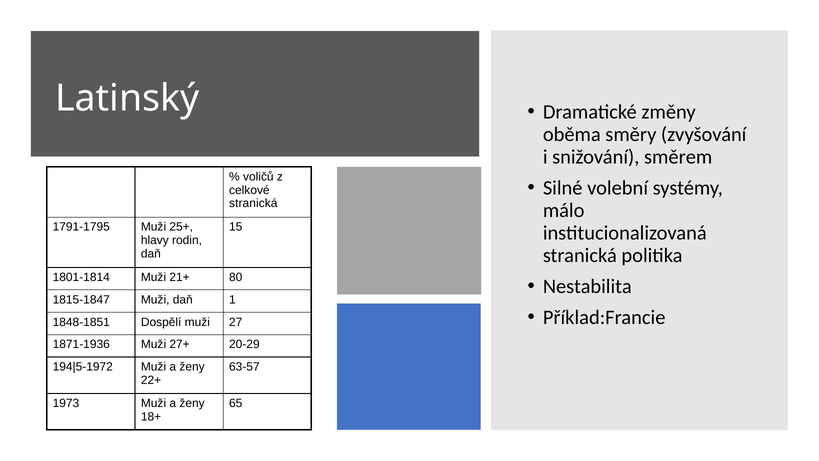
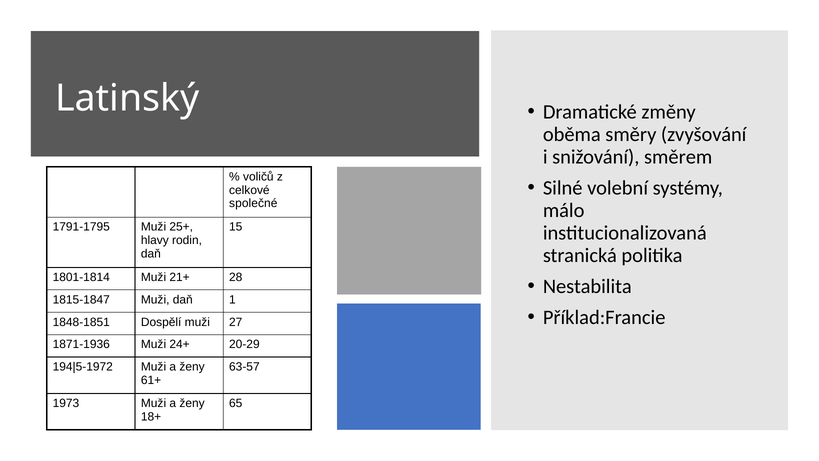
stranická at (253, 203): stranická -> společné
80: 80 -> 28
27+: 27+ -> 24+
22+: 22+ -> 61+
